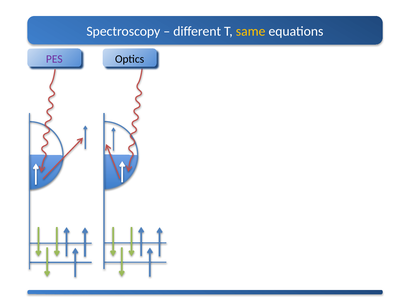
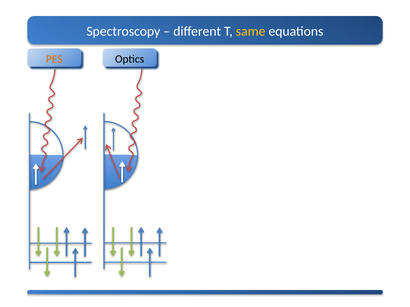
PES colour: purple -> orange
